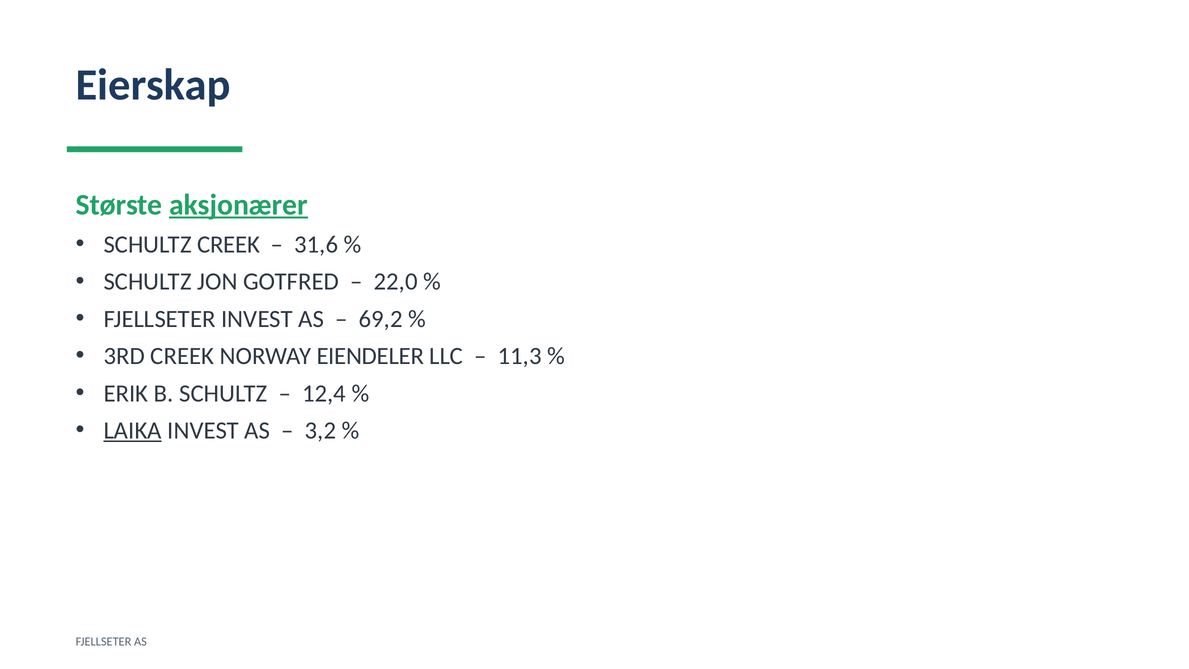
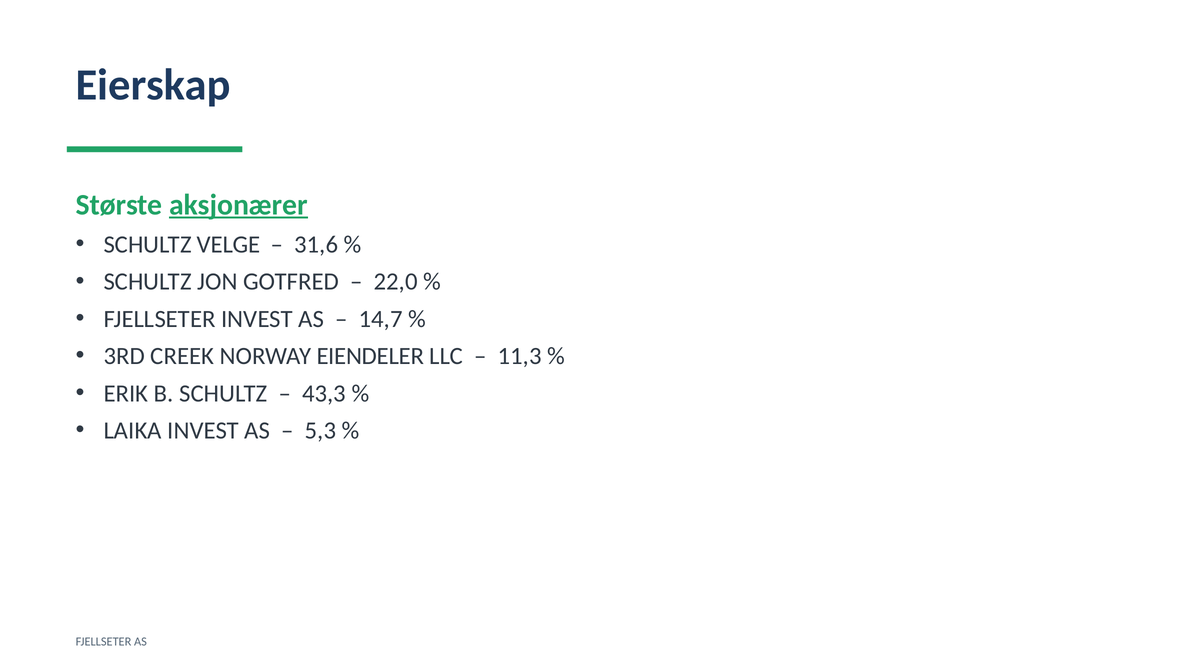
SCHULTZ CREEK: CREEK -> VELGE
69,2: 69,2 -> 14,7
12,4: 12,4 -> 43,3
LAIKA underline: present -> none
3,2: 3,2 -> 5,3
